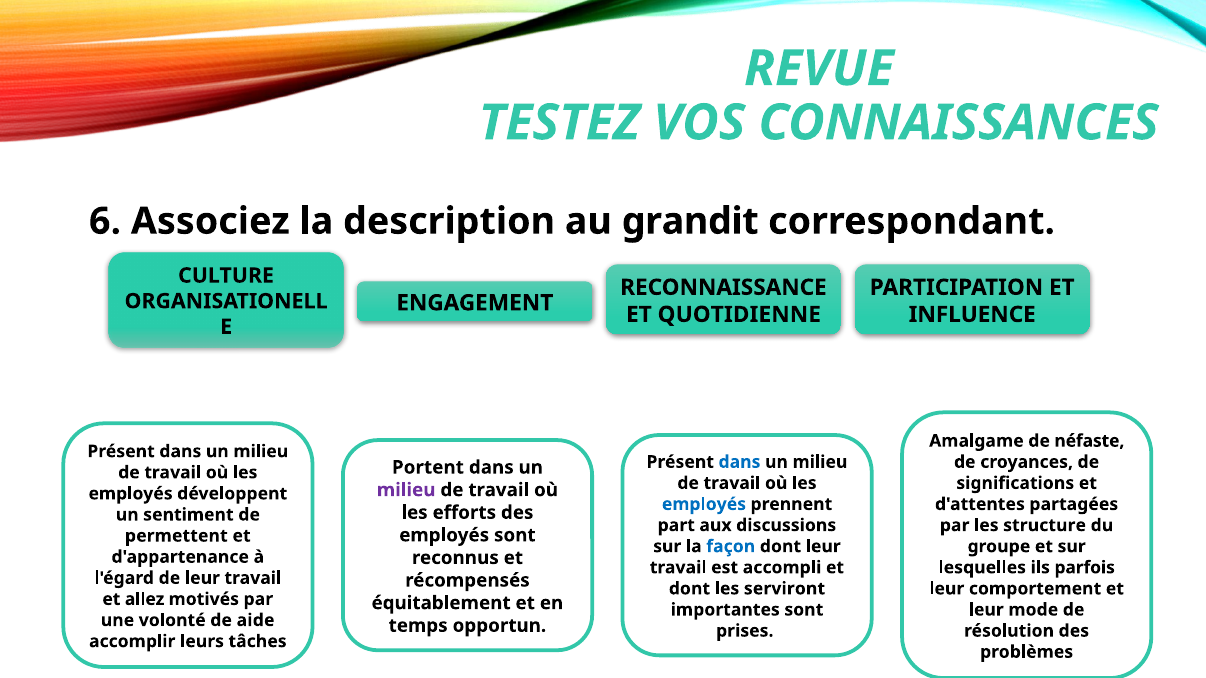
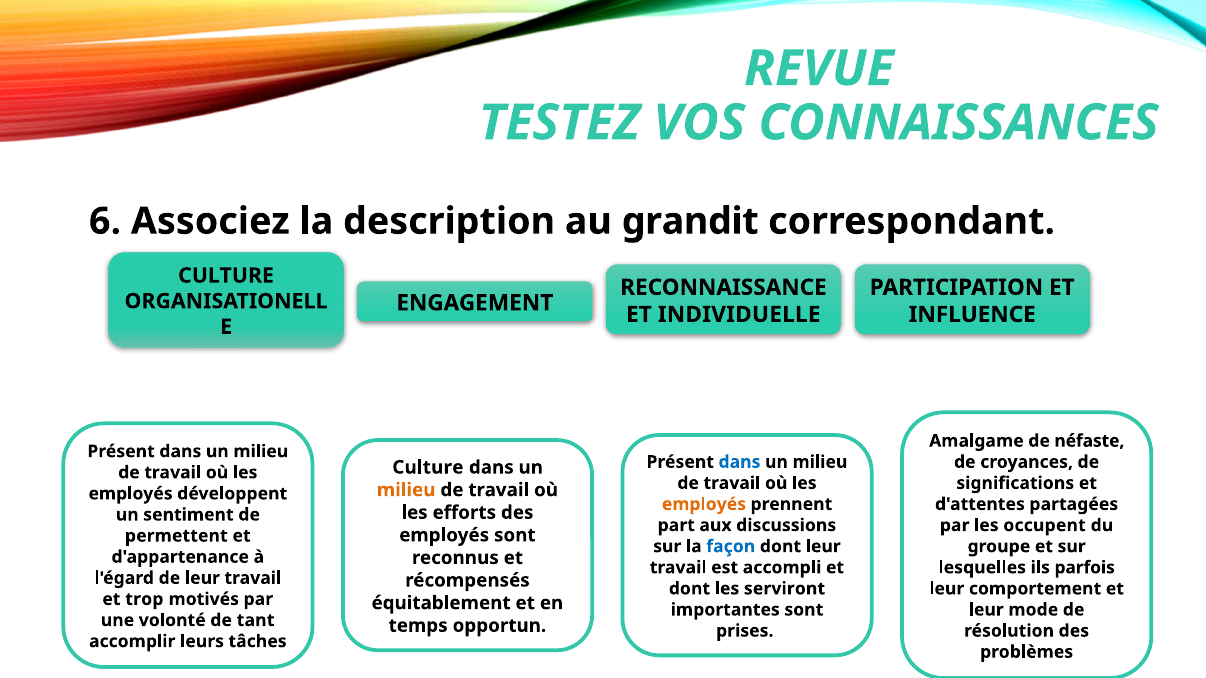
QUOTIDIENNE: QUOTIDIENNE -> INDIVIDUELLE
Portent at (428, 468): Portent -> Culture
milieu at (406, 490) colour: purple -> orange
employés at (704, 504) colour: blue -> orange
structure: structure -> occupent
allez: allez -> trop
aide: aide -> tant
